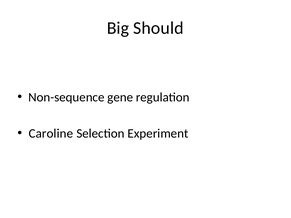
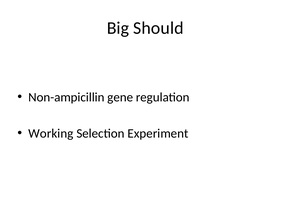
Non-sequence: Non-sequence -> Non-ampicillin
Caroline: Caroline -> Working
